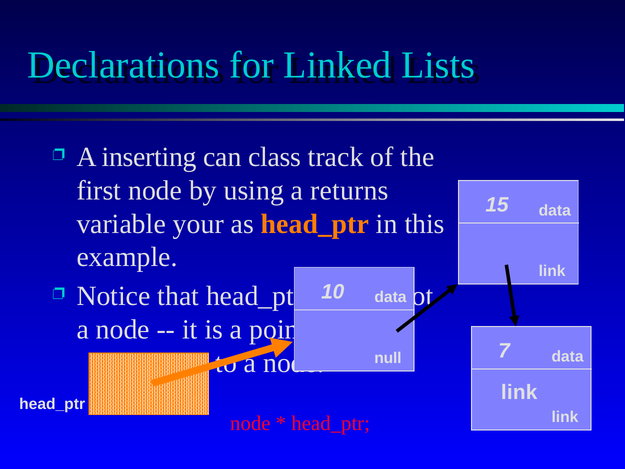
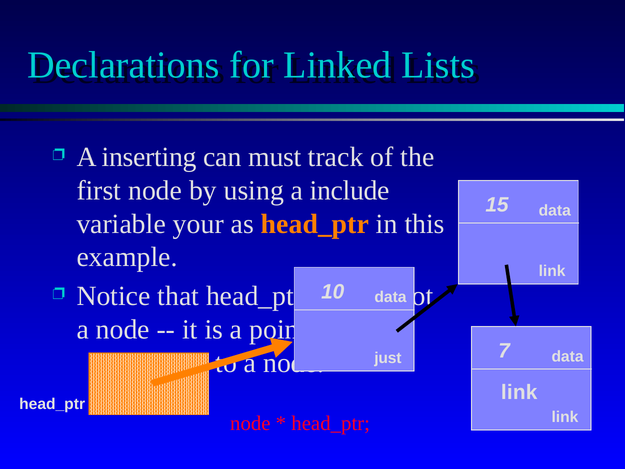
class: class -> must
returns: returns -> include
null: null -> just
